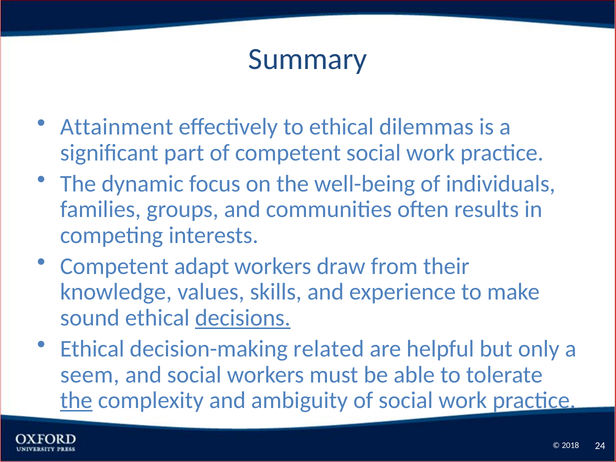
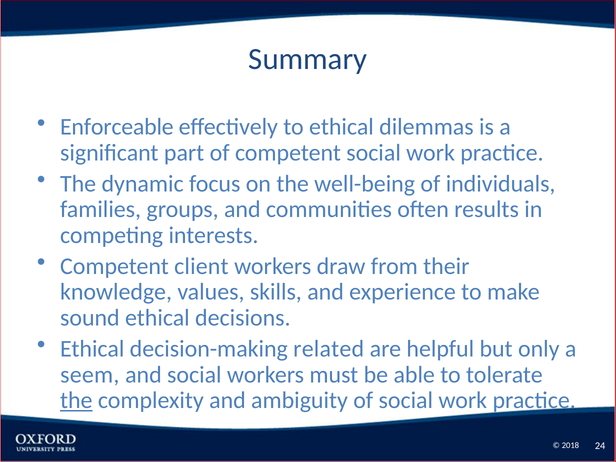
Attainment: Attainment -> Enforceable
adapt: adapt -> client
decisions underline: present -> none
